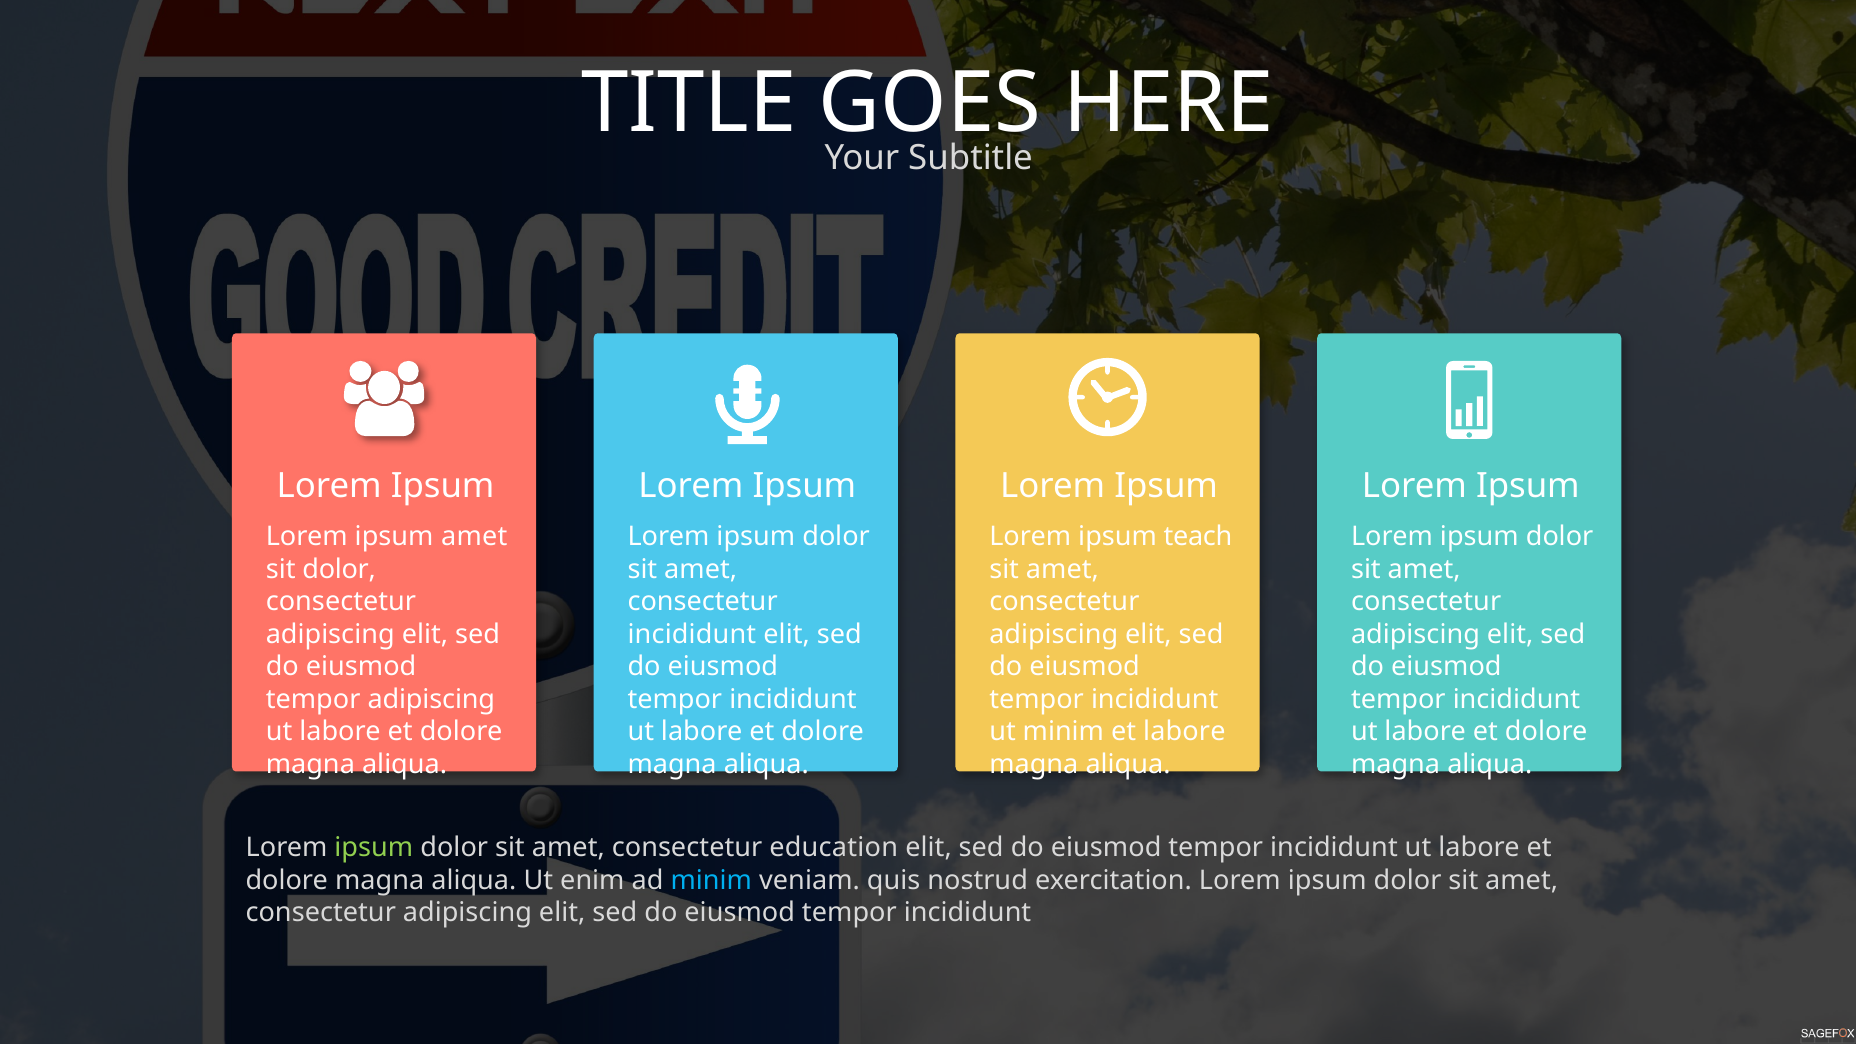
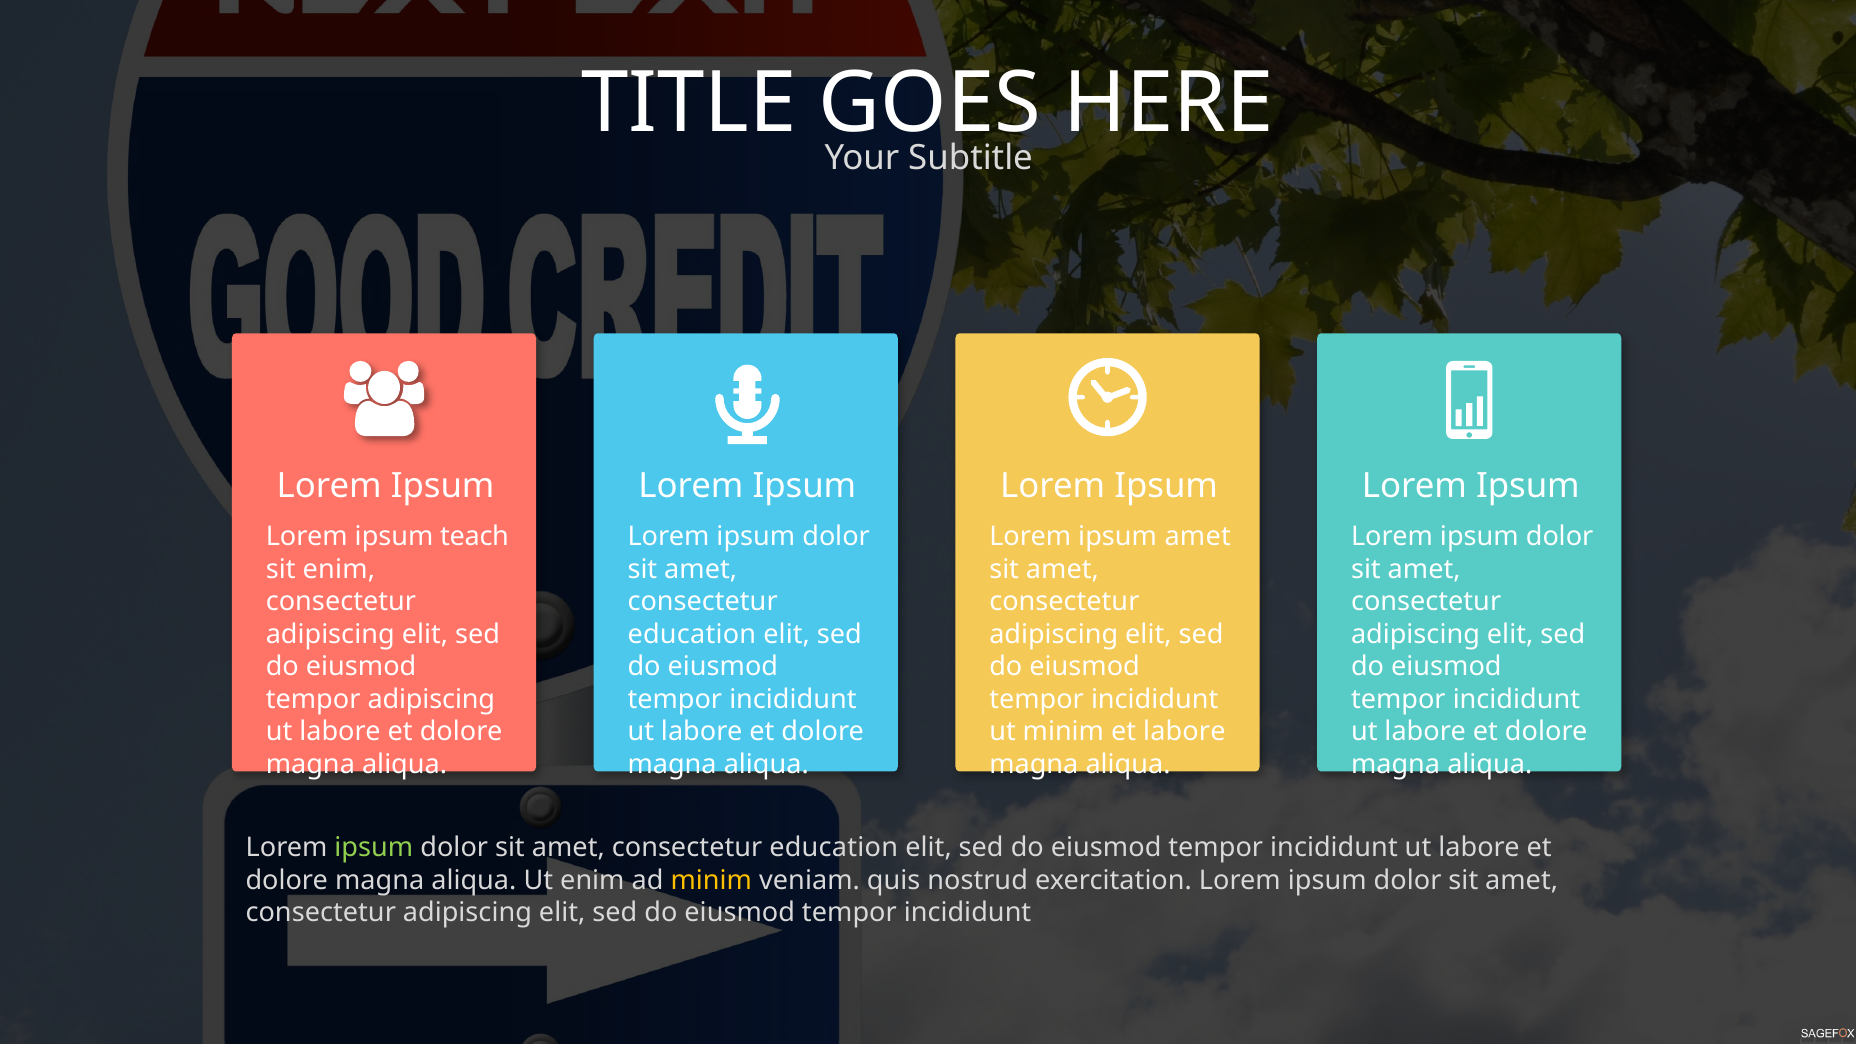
ipsum amet: amet -> teach
ipsum teach: teach -> amet
sit dolor: dolor -> enim
incididunt at (692, 634): incididunt -> education
minim at (711, 880) colour: light blue -> yellow
